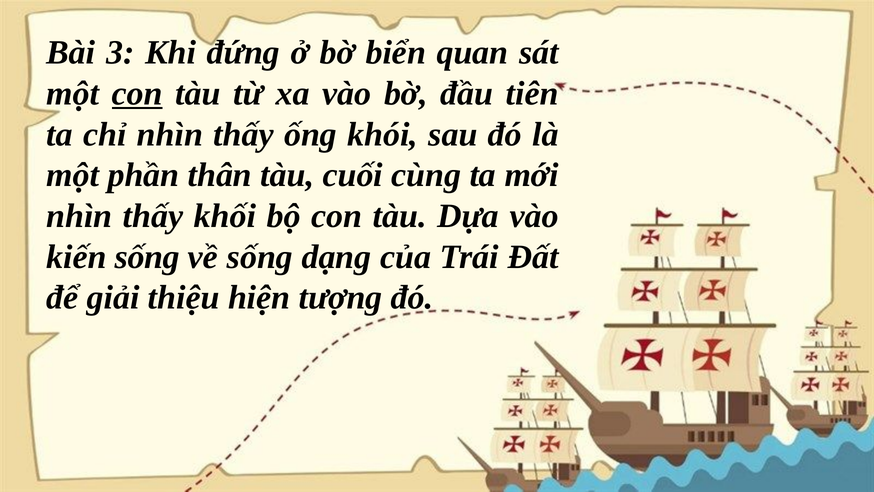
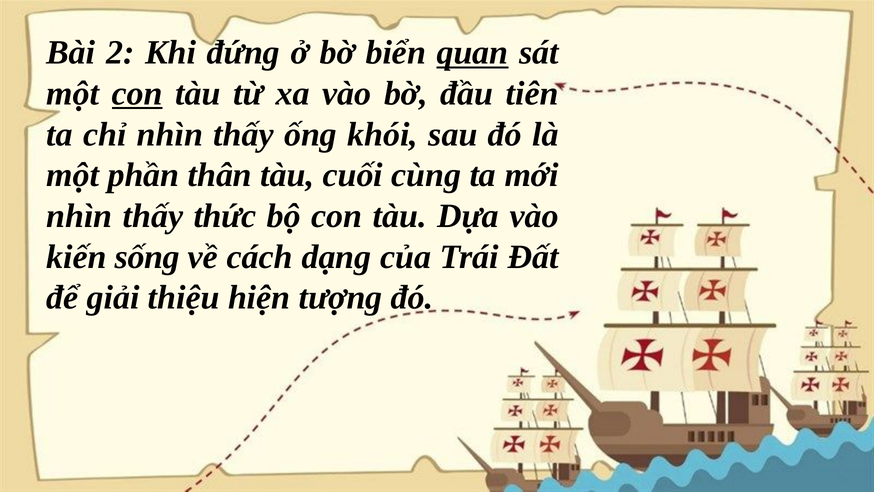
3: 3 -> 2
quan underline: none -> present
khối: khối -> thức
về sống: sống -> cách
